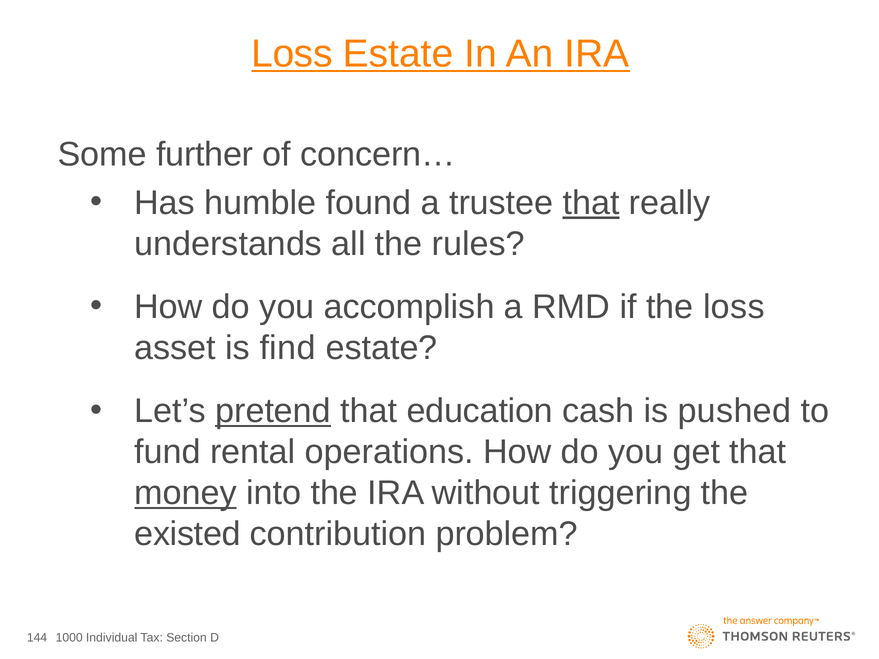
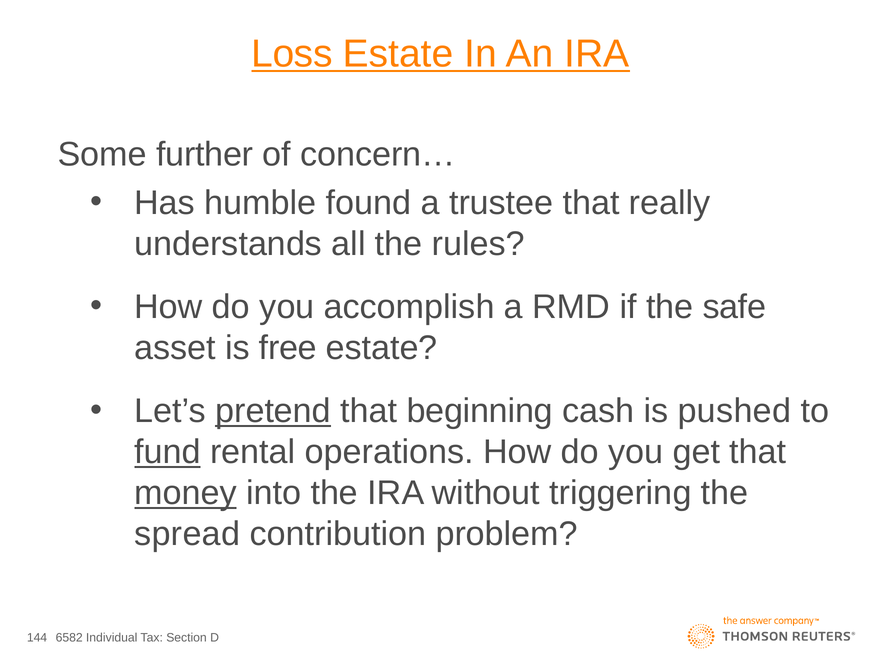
that at (591, 203) underline: present -> none
the loss: loss -> safe
find: find -> free
education: education -> beginning
fund underline: none -> present
existed: existed -> spread
1000: 1000 -> 6582
